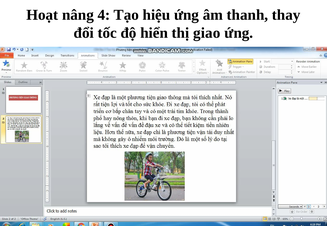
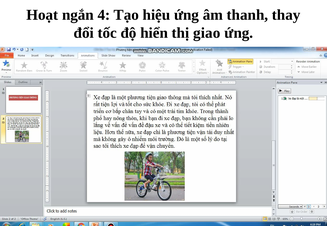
nâng: nâng -> ngắn
